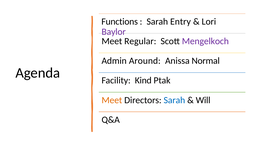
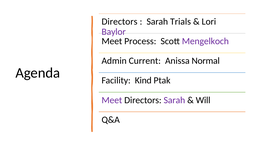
Functions at (120, 22): Functions -> Directors
Entry: Entry -> Trials
Regular: Regular -> Process
Around: Around -> Current
Meet at (112, 100) colour: orange -> purple
Sarah at (174, 100) colour: blue -> purple
